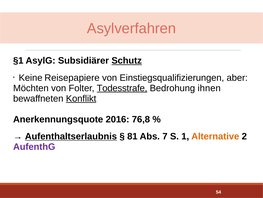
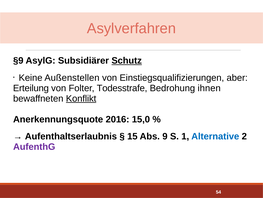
§1: §1 -> §9
Reisepapiere: Reisepapiere -> Außenstellen
Möchten: Möchten -> Erteilung
Todesstrafe underline: present -> none
76,8: 76,8 -> 15,0
Aufenthaltserlaubnis underline: present -> none
81: 81 -> 15
7: 7 -> 9
Alternative colour: orange -> blue
